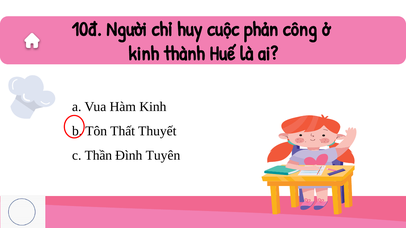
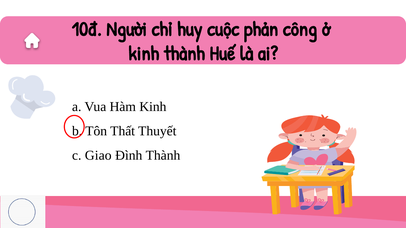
Thần: Thần -> Giao
Đình Tuyên: Tuyên -> Thành
